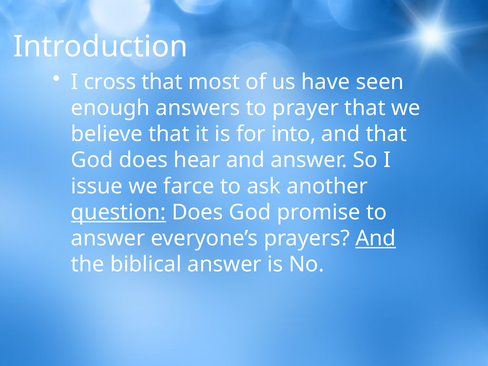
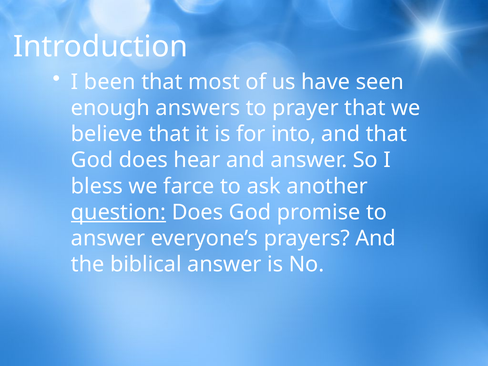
cross: cross -> been
issue: issue -> bless
And at (376, 238) underline: present -> none
